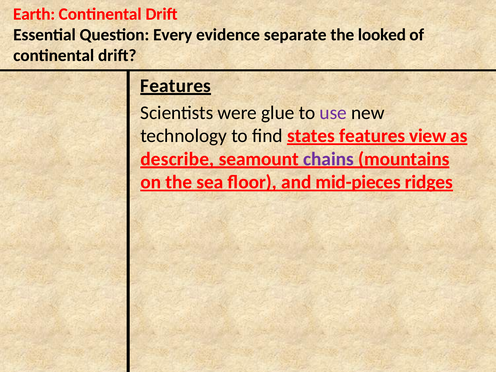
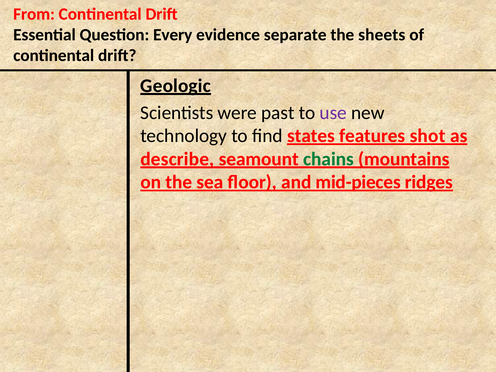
Earth: Earth -> From
looked: looked -> sheets
Features at (176, 86): Features -> Geologic
glue: glue -> past
view: view -> shot
chains colour: purple -> green
